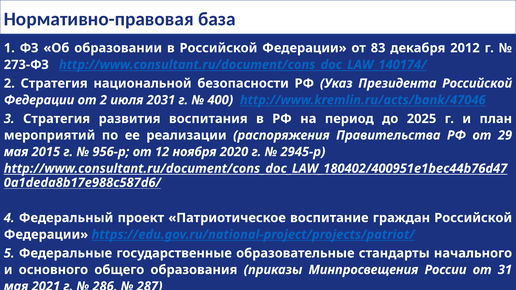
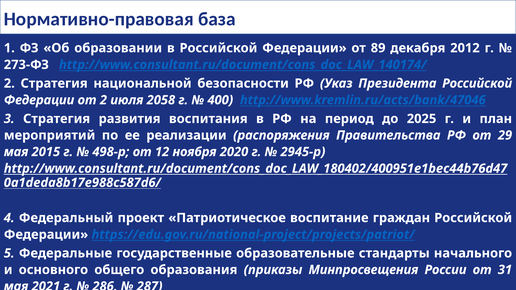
83: 83 -> 89
2031: 2031 -> 2058
956-р: 956-р -> 498-р
